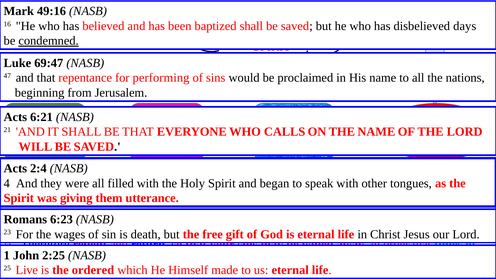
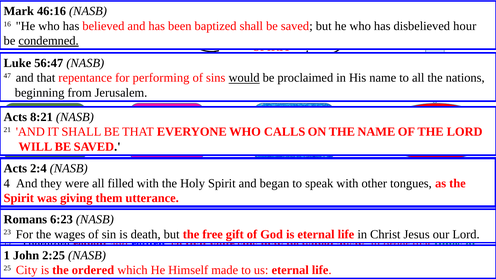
49:16: 49:16 -> 46:16
days: days -> hour
69:47: 69:47 -> 56:47
would underline: none -> present
6:21: 6:21 -> 8:21
Live: Live -> City
